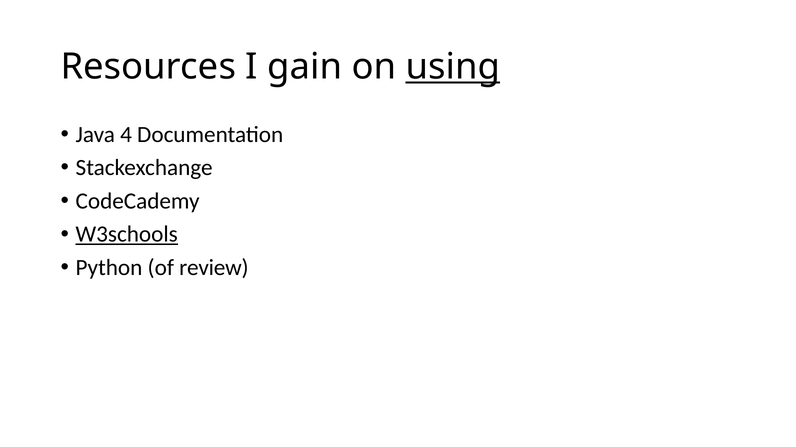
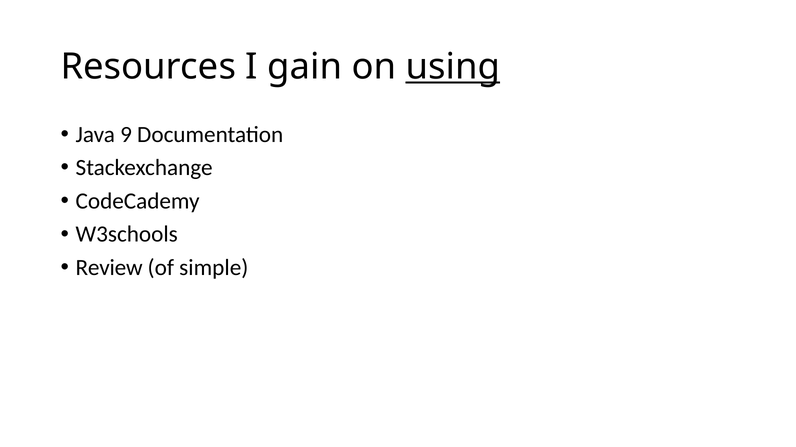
4: 4 -> 9
W3schools underline: present -> none
Python: Python -> Review
review: review -> simple
